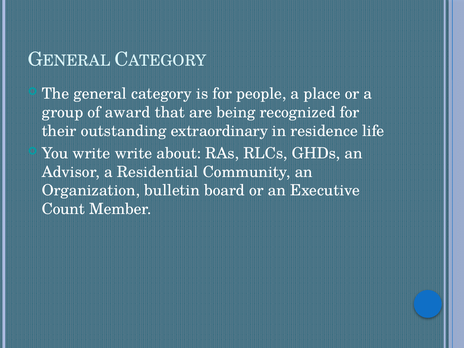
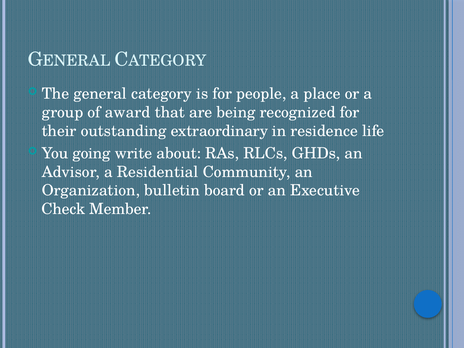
You write: write -> going
Count: Count -> Check
